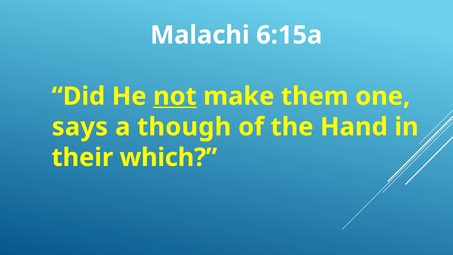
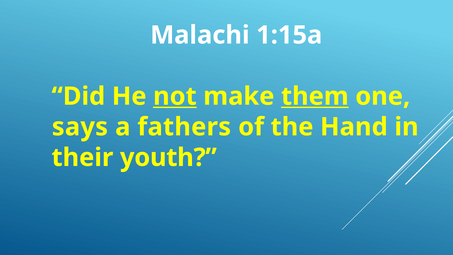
6:15a: 6:15a -> 1:15a
them underline: none -> present
though: though -> fathers
which: which -> youth
